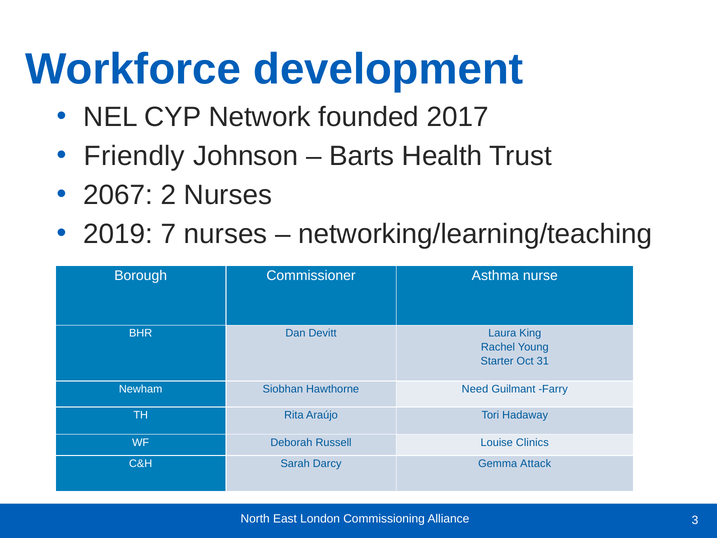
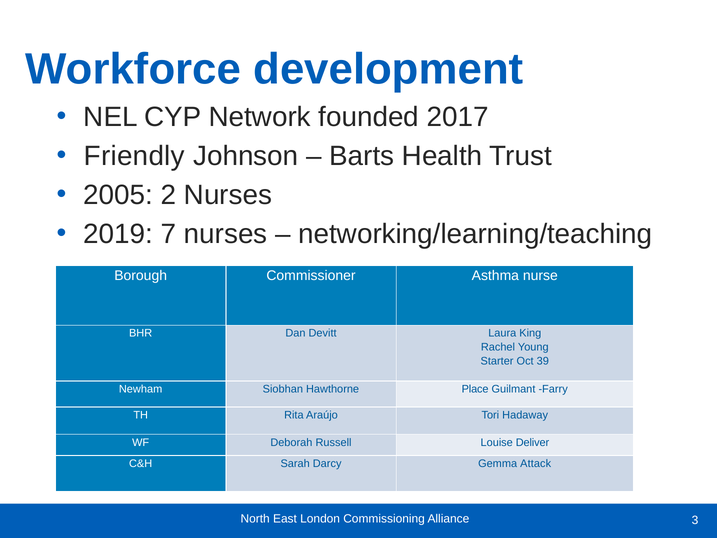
2067: 2067 -> 2005
31: 31 -> 39
Need: Need -> Place
Clinics: Clinics -> Deliver
